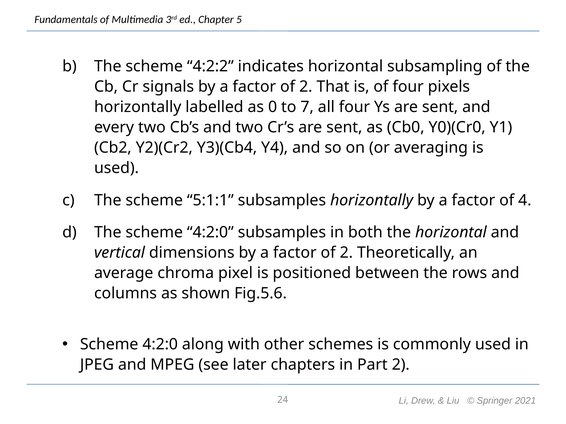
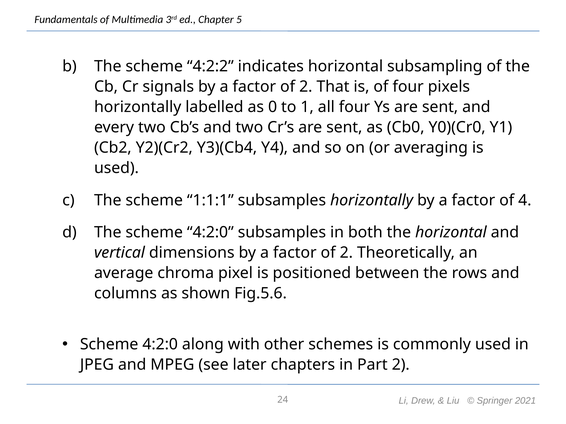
7: 7 -> 1
5:1:1: 5:1:1 -> 1:1:1
